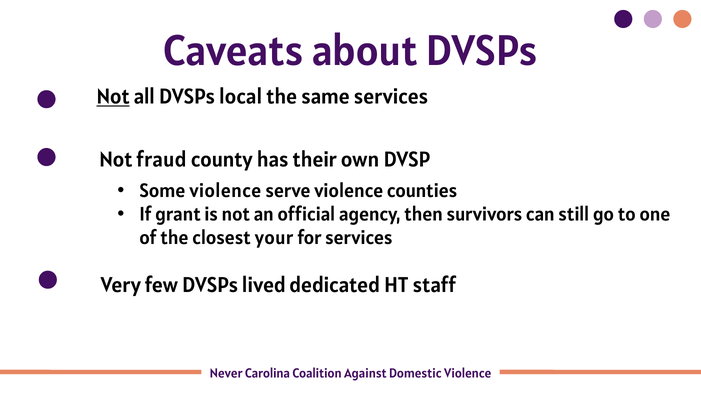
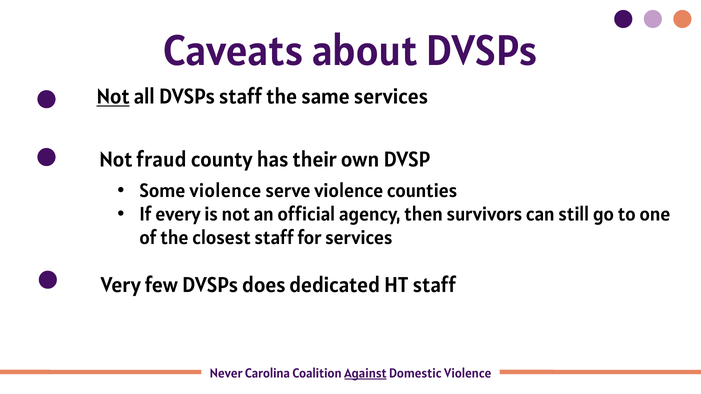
DVSPs local: local -> staff
grant: grant -> every
closest your: your -> staff
lived: lived -> does
Against underline: none -> present
